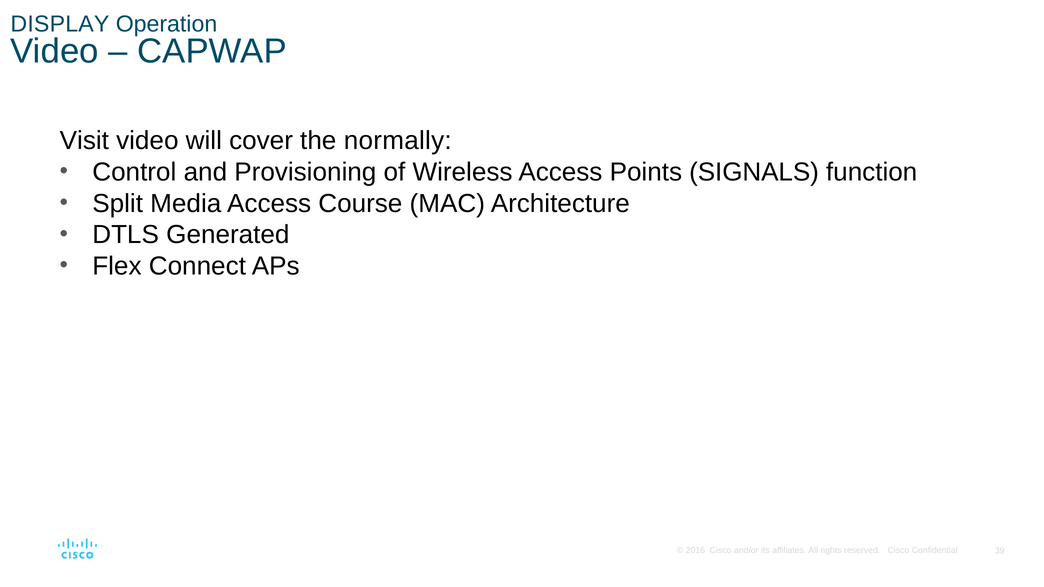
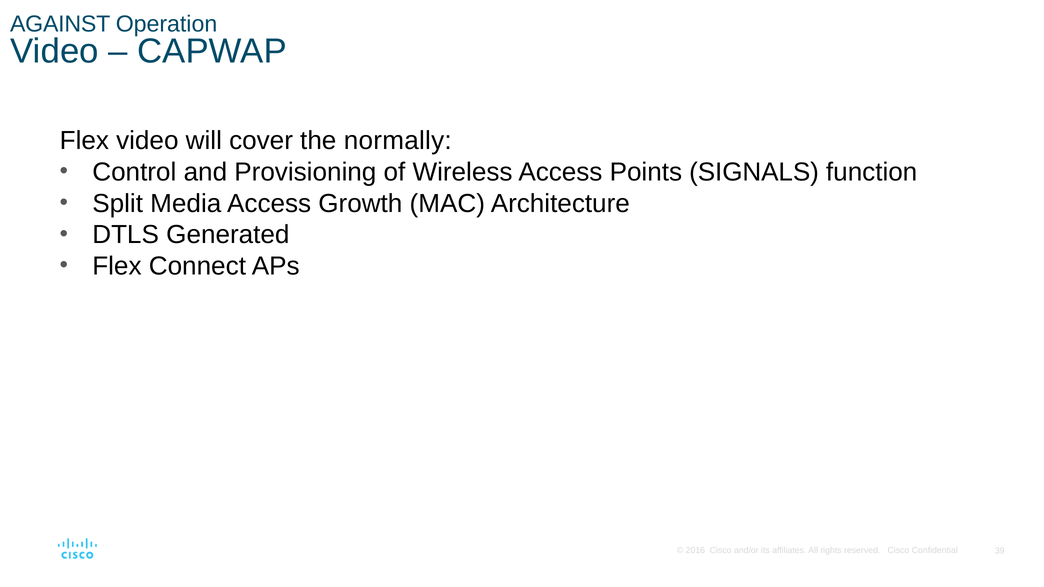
DISPLAY: DISPLAY -> AGAINST
Visit at (84, 141): Visit -> Flex
Course: Course -> Growth
